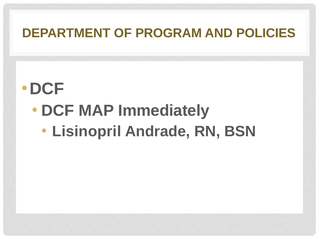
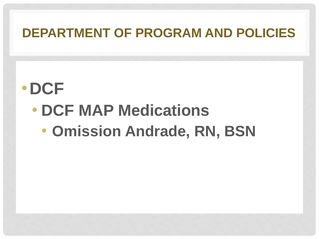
Immediately: Immediately -> Medications
Lisinopril: Lisinopril -> Omission
